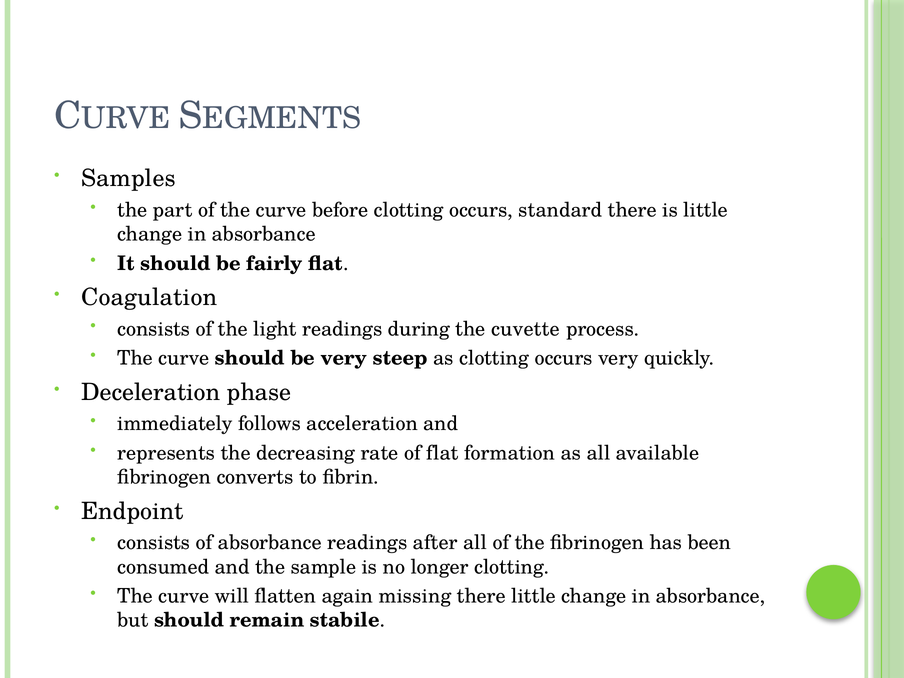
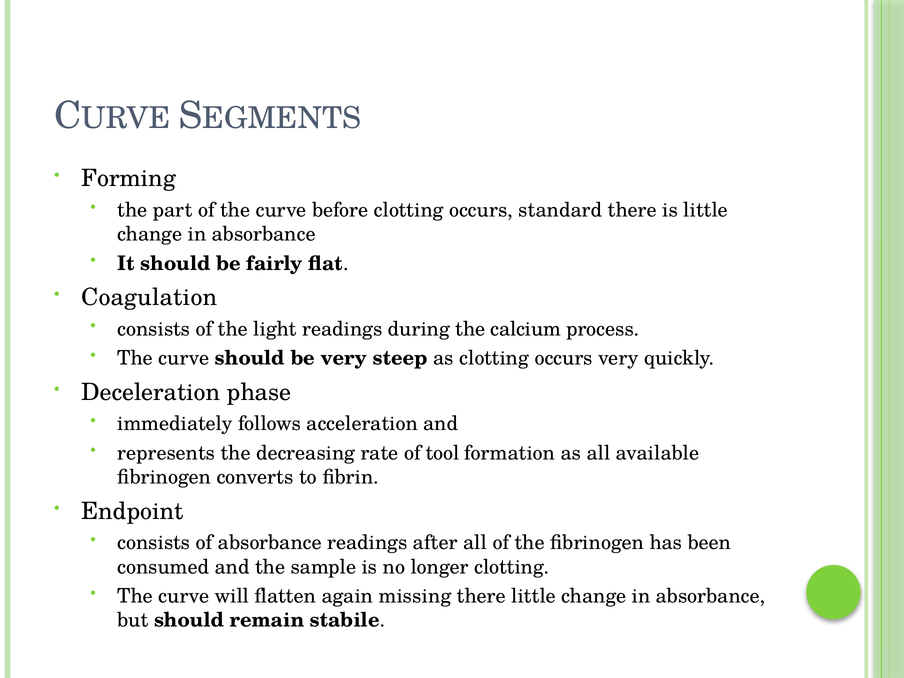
Samples: Samples -> Forming
cuvette: cuvette -> calcium
of flat: flat -> tool
